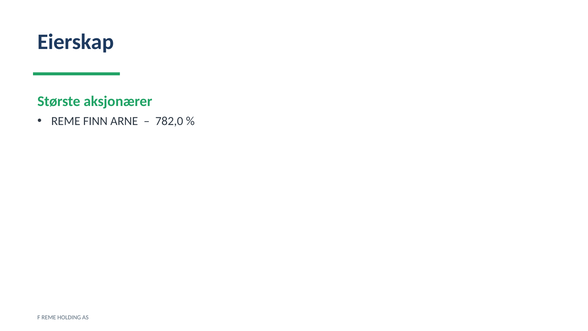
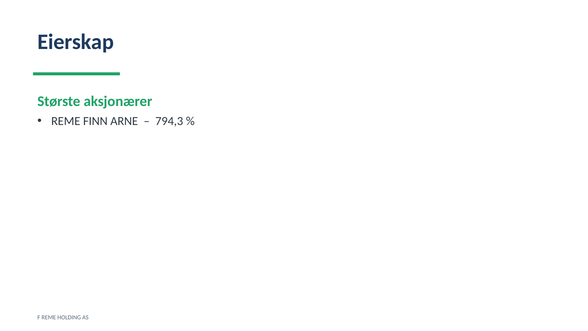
782,0: 782,0 -> 794,3
